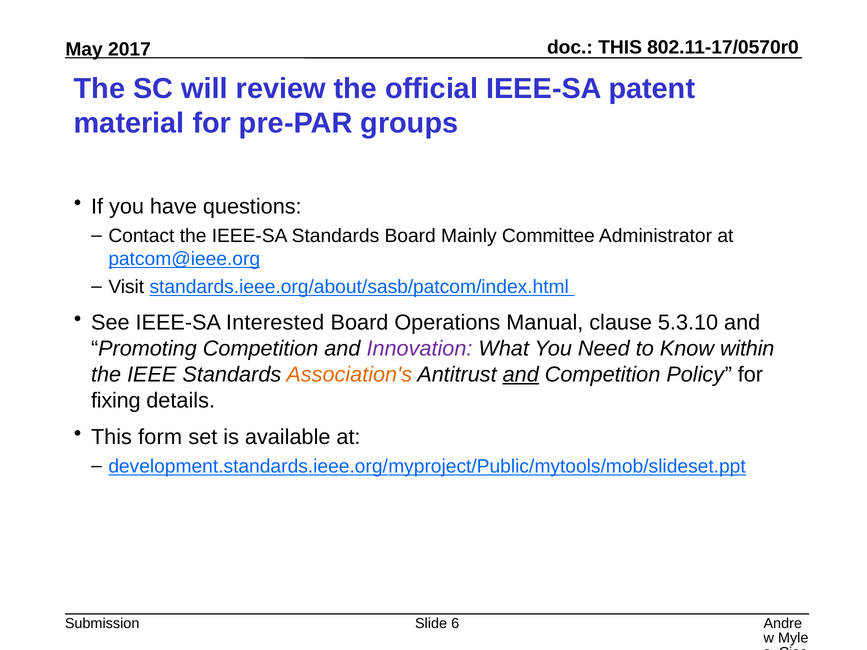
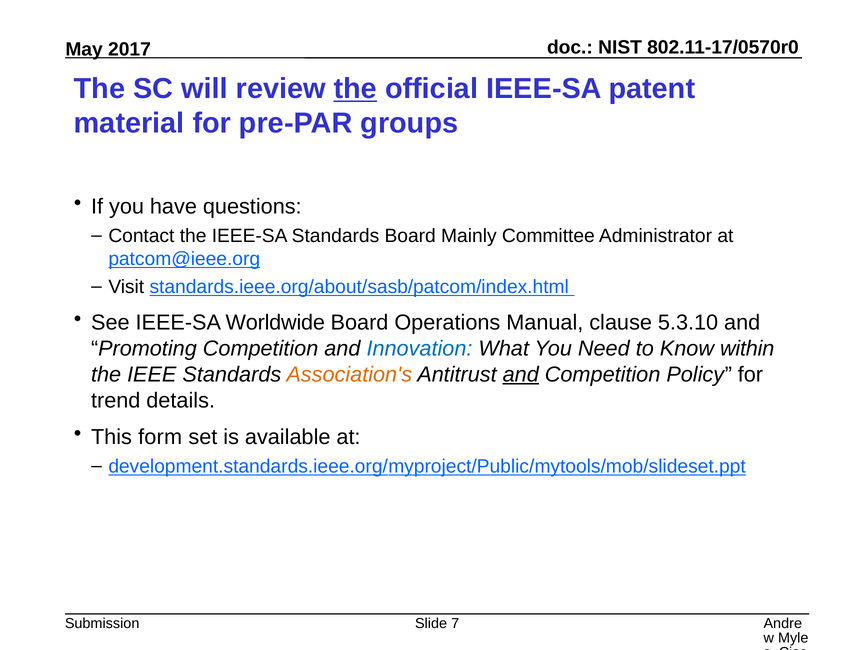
THIS at (620, 48): THIS -> NIST
the at (355, 89) underline: none -> present
Interested: Interested -> Worldwide
Innovation colour: purple -> blue
fixing: fixing -> trend
6: 6 -> 7
